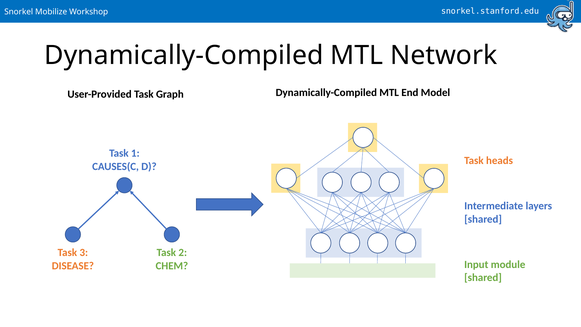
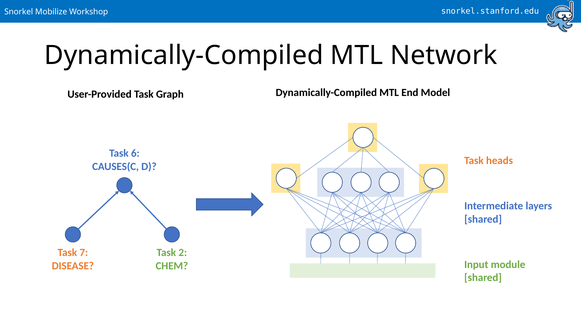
1: 1 -> 6
3: 3 -> 7
